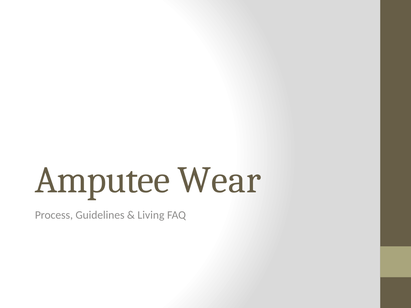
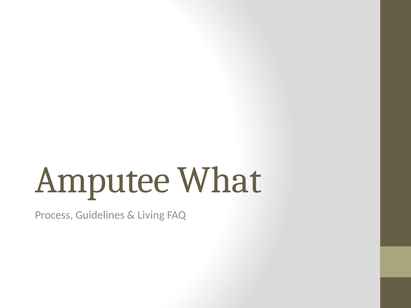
Wear: Wear -> What
